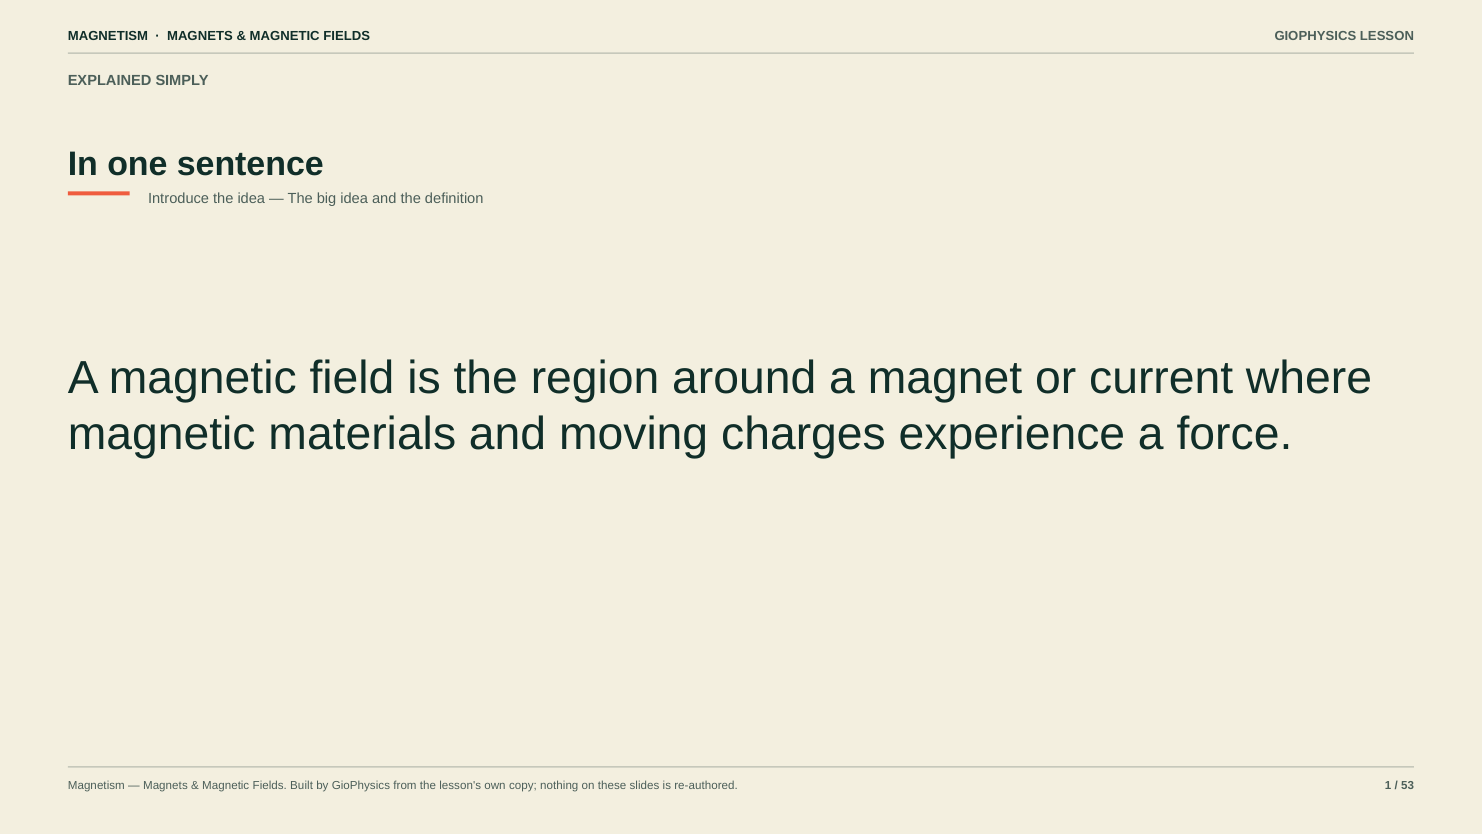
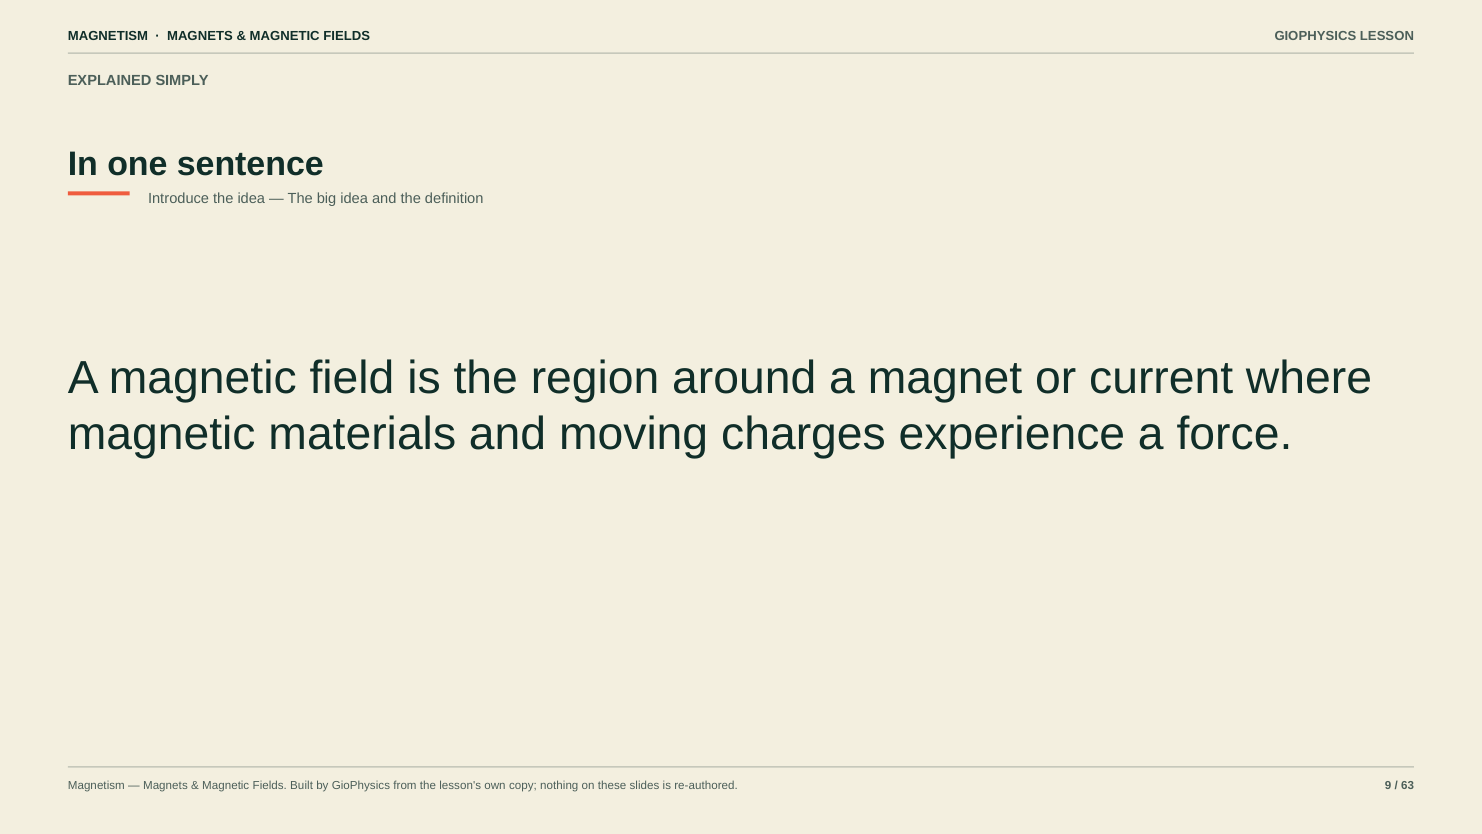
1: 1 -> 9
53: 53 -> 63
